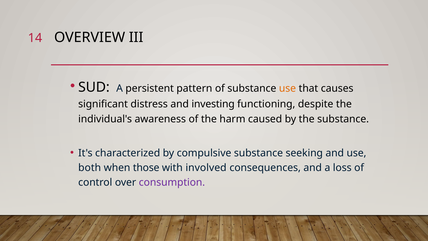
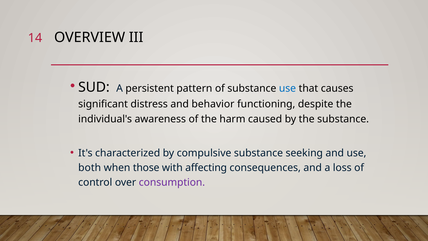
use at (288, 88) colour: orange -> blue
investing: investing -> behavior
involved: involved -> affecting
